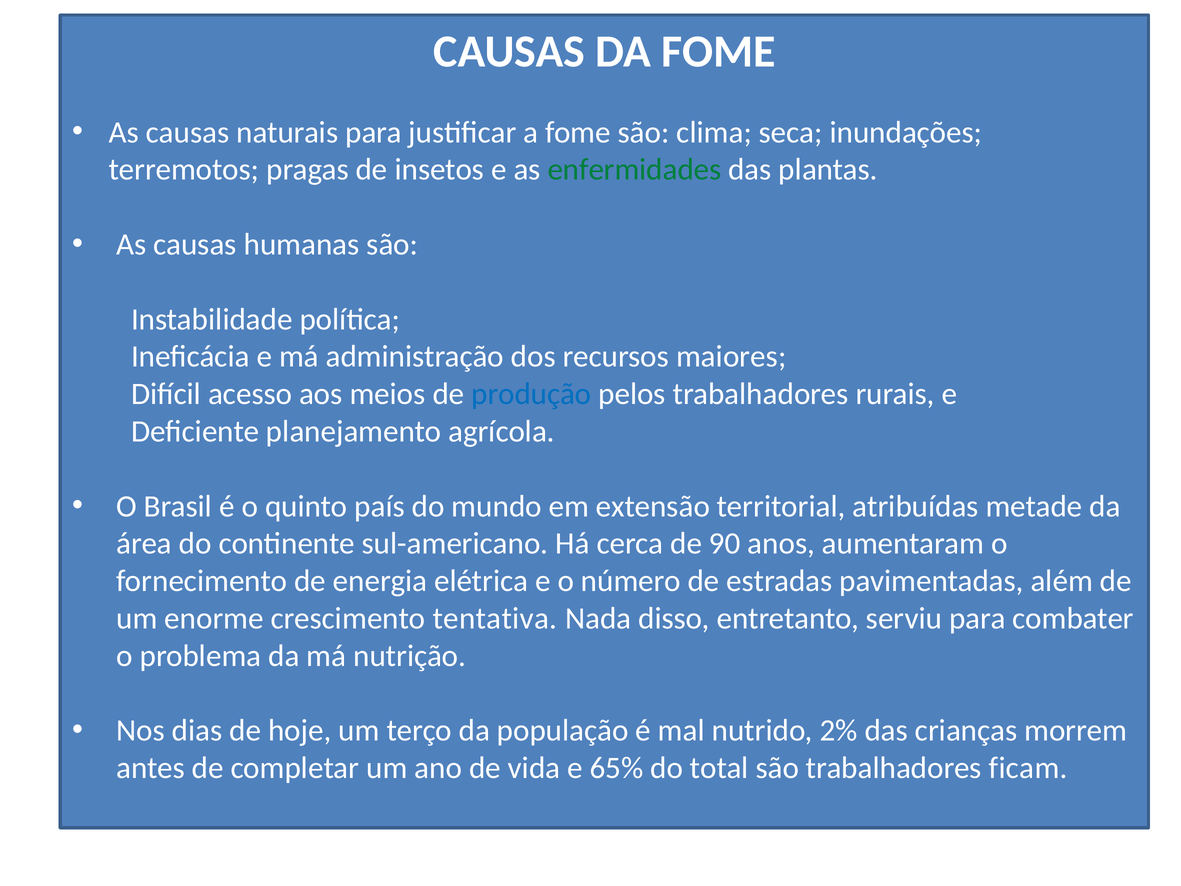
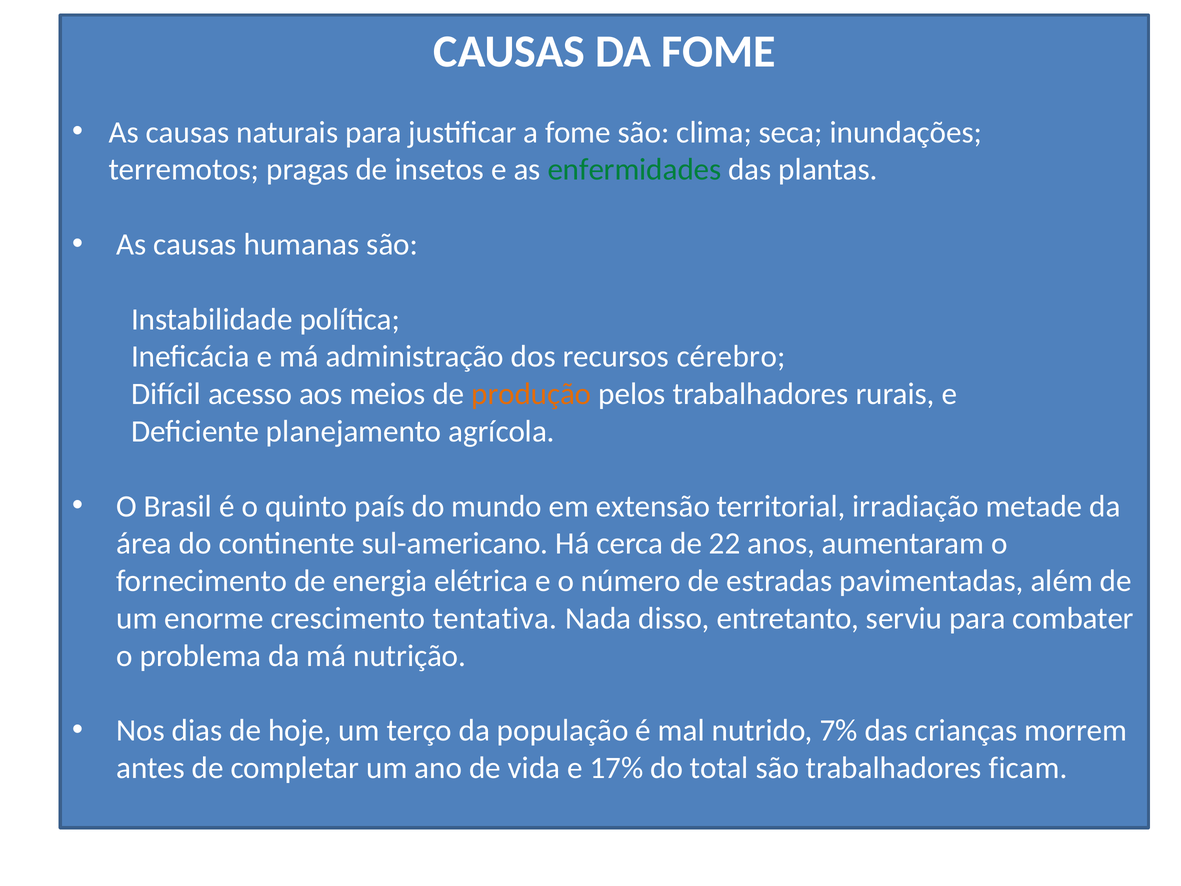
maiores: maiores -> cérebro
produção colour: blue -> orange
atribuídas: atribuídas -> irradiação
90: 90 -> 22
2%: 2% -> 7%
65%: 65% -> 17%
